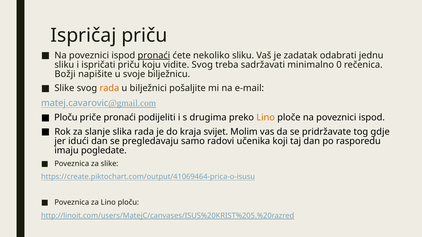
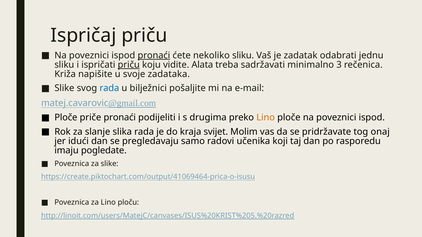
priču at (129, 65) underline: none -> present
vidite Svog: Svog -> Alata
0: 0 -> 3
Božji: Božji -> Križa
bilježnicu: bilježnicu -> zadataka
rada at (109, 88) colour: orange -> blue
Ploču at (66, 118): Ploču -> Ploče
gdje: gdje -> onaj
